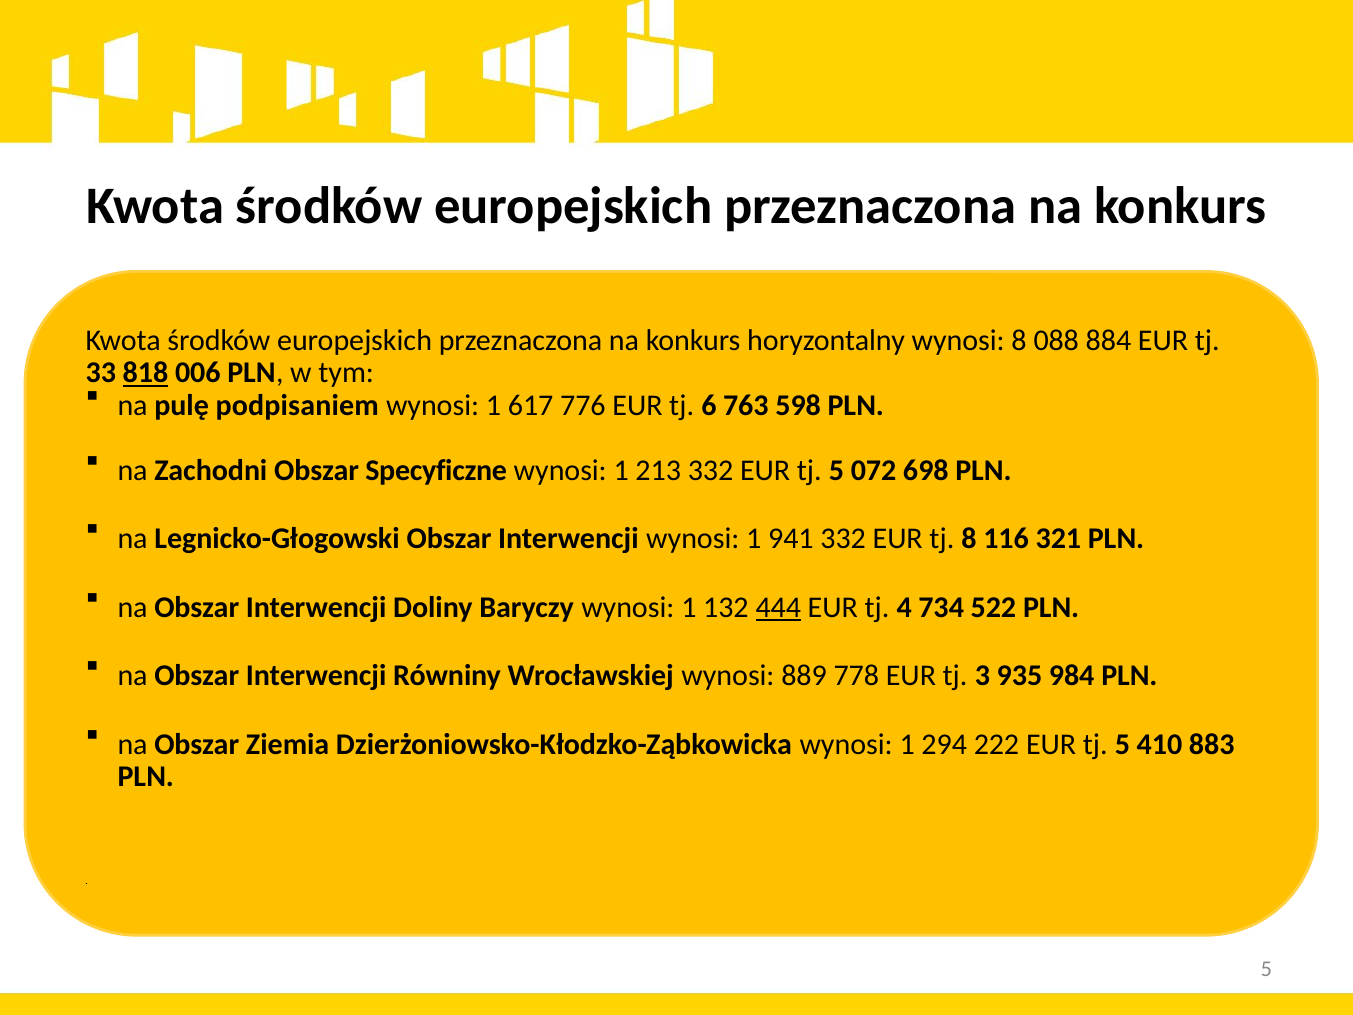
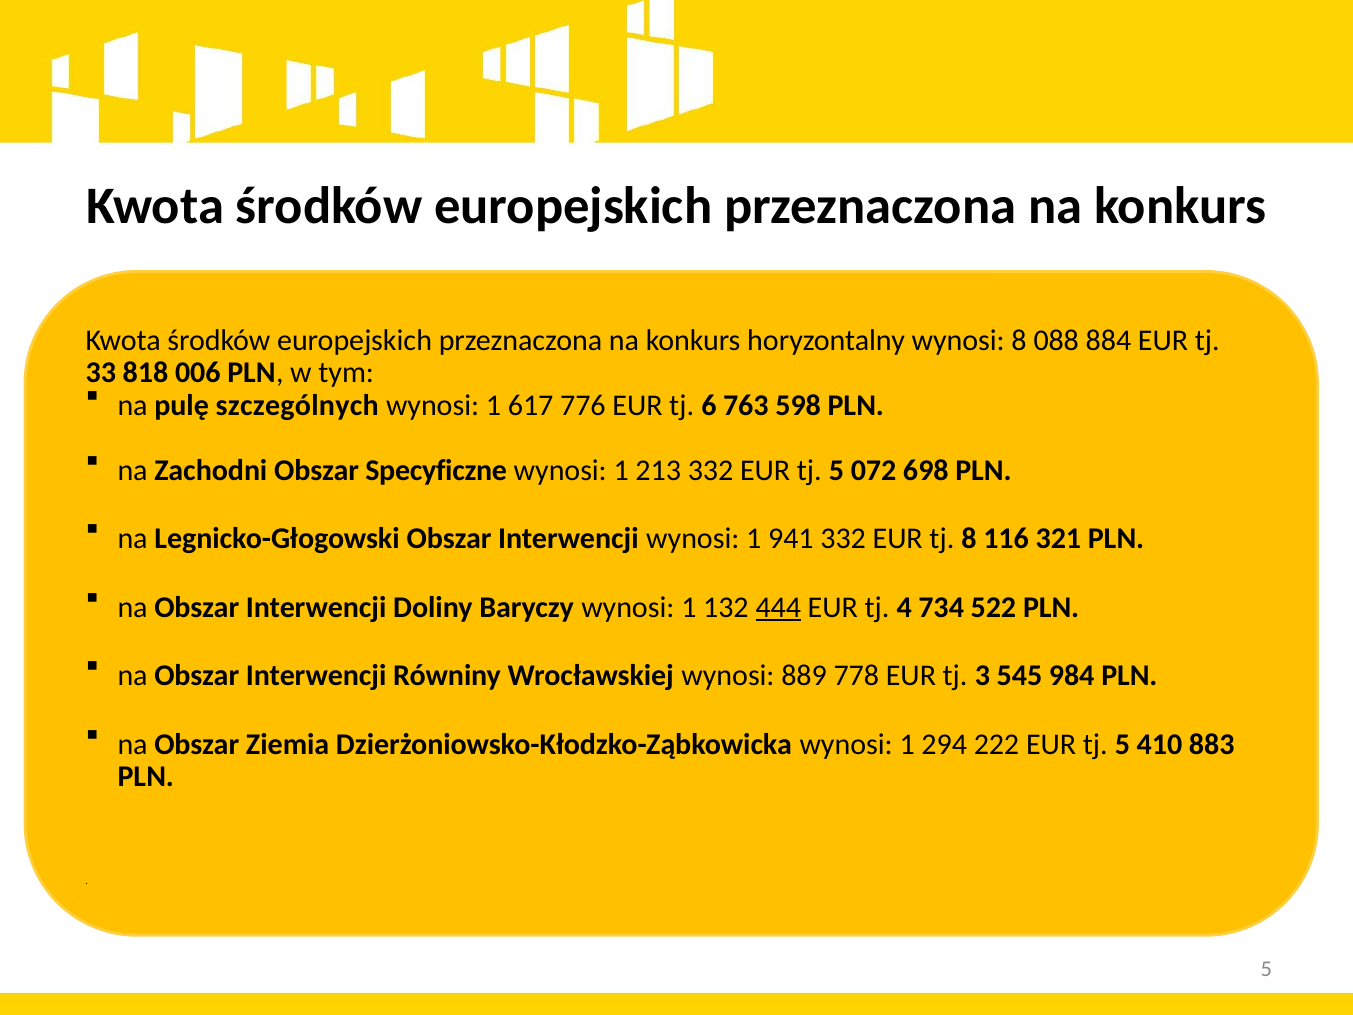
818 underline: present -> none
podpisaniem: podpisaniem -> szczególnych
935: 935 -> 545
